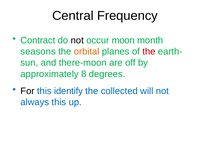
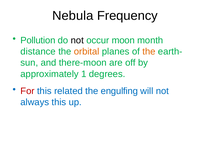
Central: Central -> Nebula
Contract: Contract -> Pollution
seasons: seasons -> distance
the at (149, 52) colour: red -> orange
8: 8 -> 1
For colour: black -> red
identify: identify -> related
collected: collected -> engulfing
